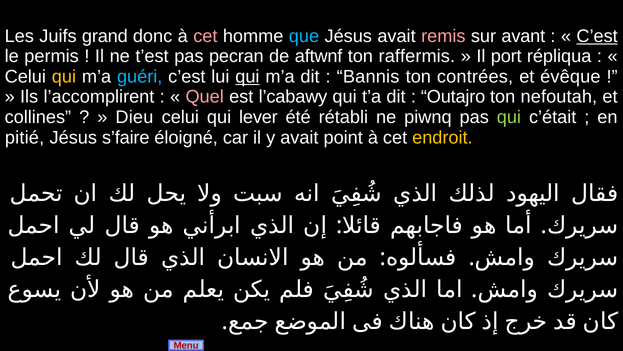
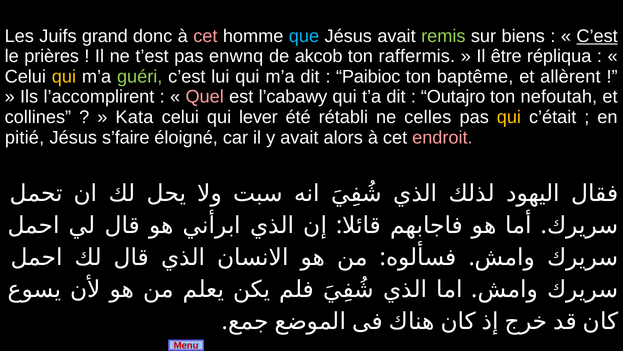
remis colour: pink -> light green
avant: avant -> biens
permis: permis -> prières
pecran: pecran -> enwnq
aftwnf: aftwnf -> akcob
port: port -> être
guéri colour: light blue -> light green
qui at (247, 77) underline: present -> none
Bannis: Bannis -> Paibioc
contrées: contrées -> baptême
évêque: évêque -> allèrent
Dieu: Dieu -> Kata
piwnq: piwnq -> celles
qui at (509, 117) colour: light green -> yellow
point: point -> alors
endroit colour: yellow -> pink
